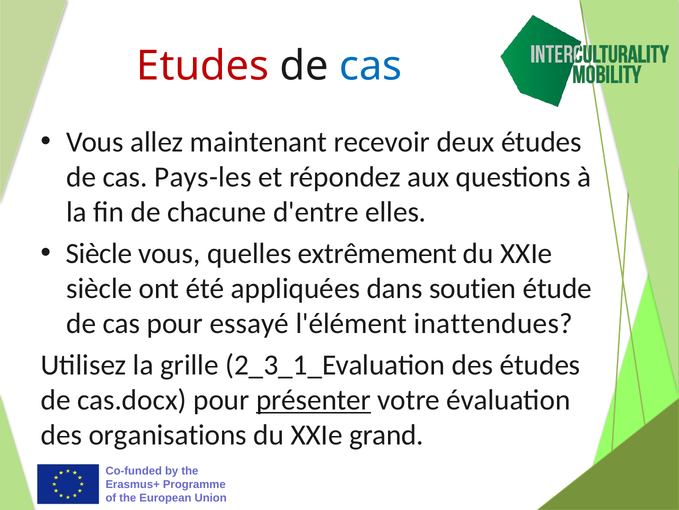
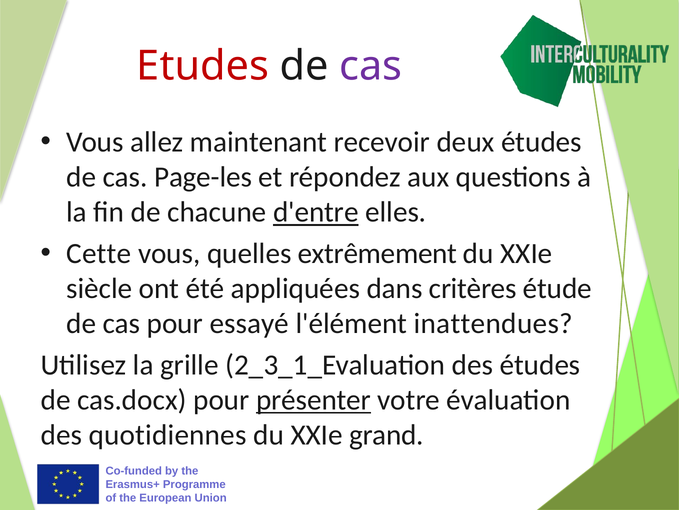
cas at (371, 66) colour: blue -> purple
Pays-les: Pays-les -> Page-les
d'entre underline: none -> present
Siècle at (99, 253): Siècle -> Cette
soutien: soutien -> critères
organisations: organisations -> quotidiennes
